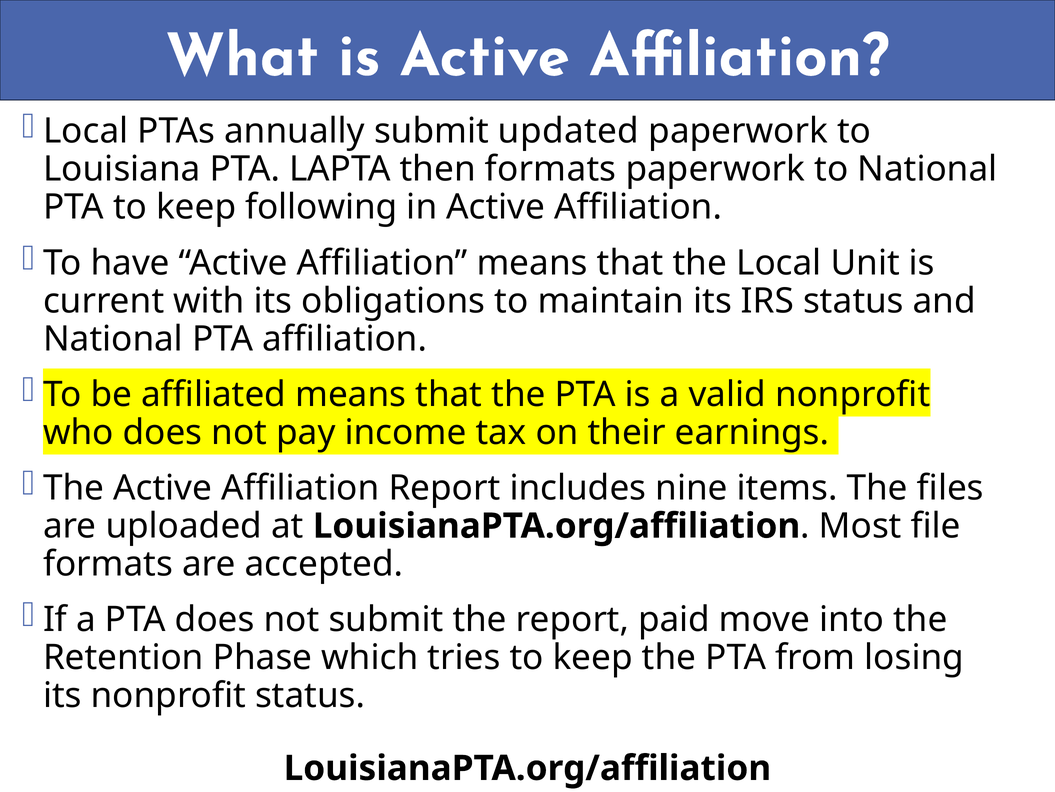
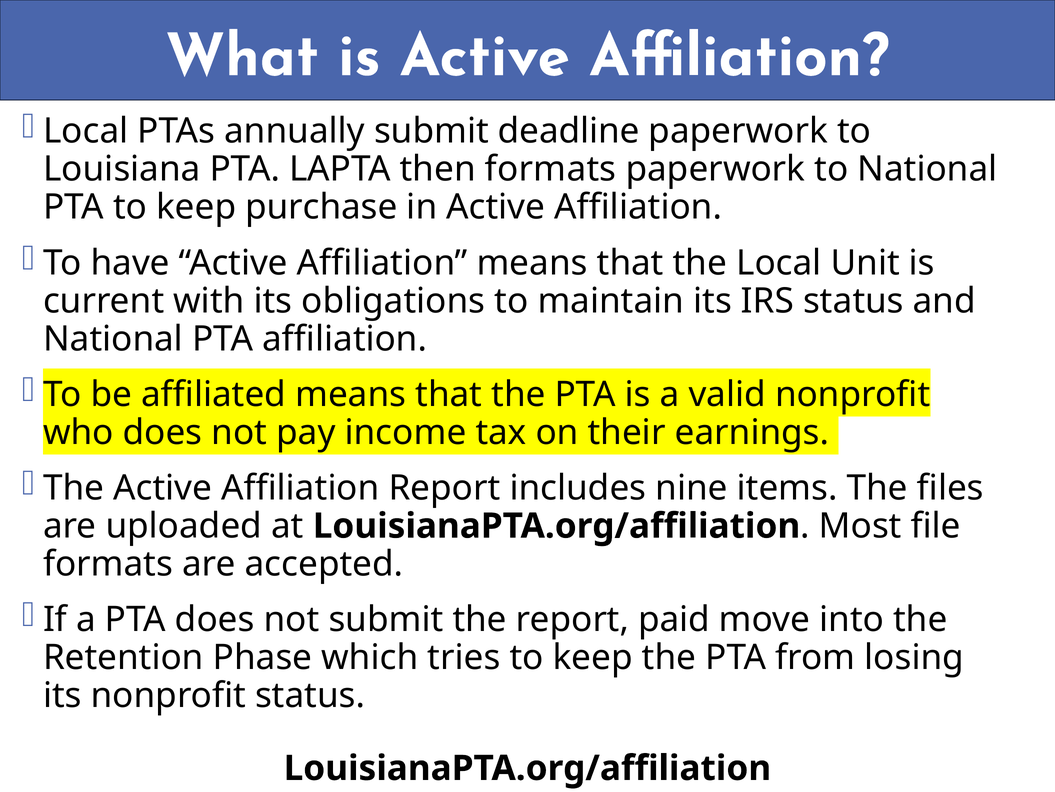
updated: updated -> deadline
following: following -> purchase
